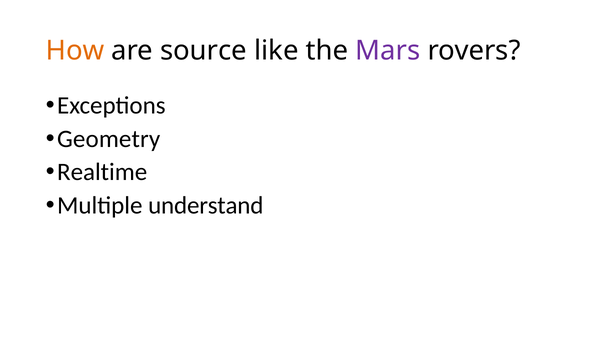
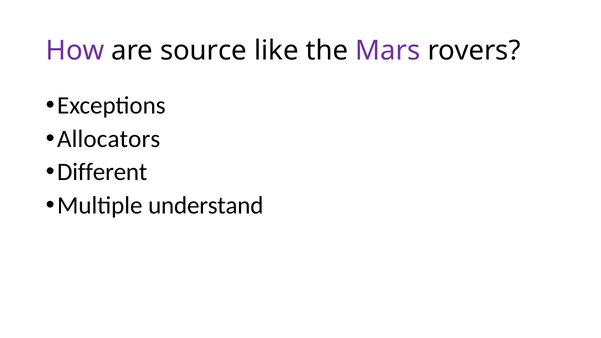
How colour: orange -> purple
Geometry: Geometry -> Allocators
Realtime: Realtime -> Different
